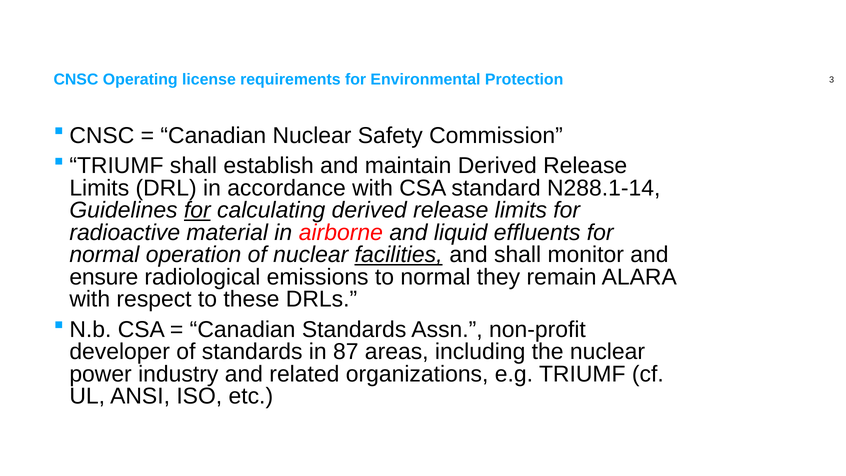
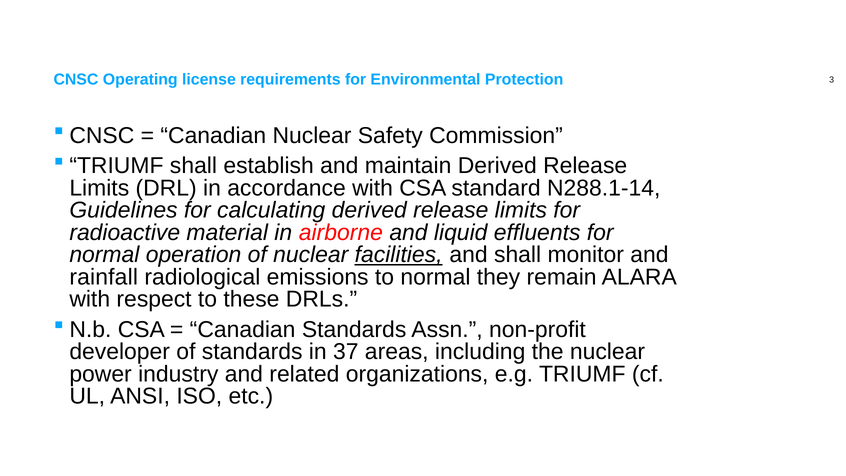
for at (197, 210) underline: present -> none
ensure: ensure -> rainfall
87: 87 -> 37
